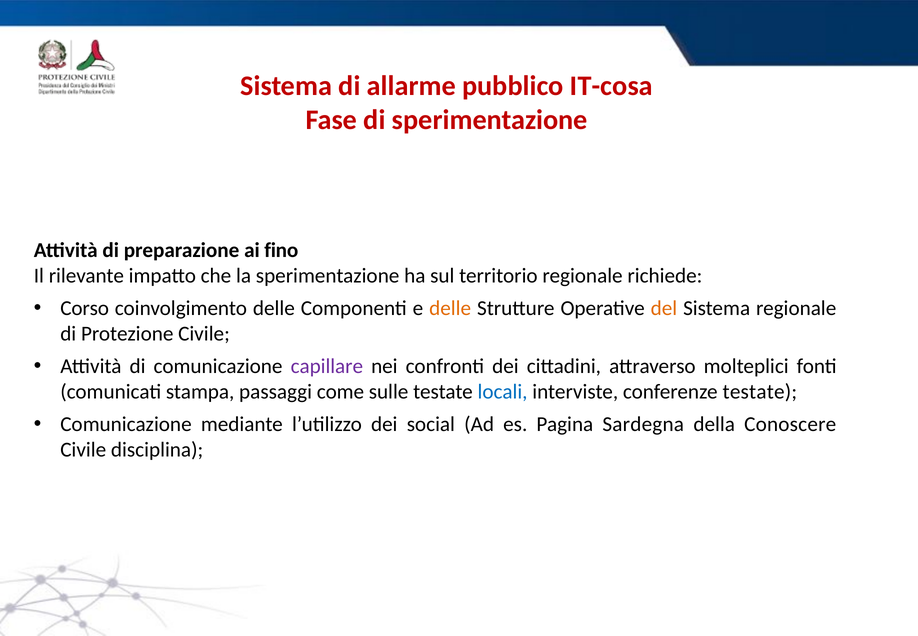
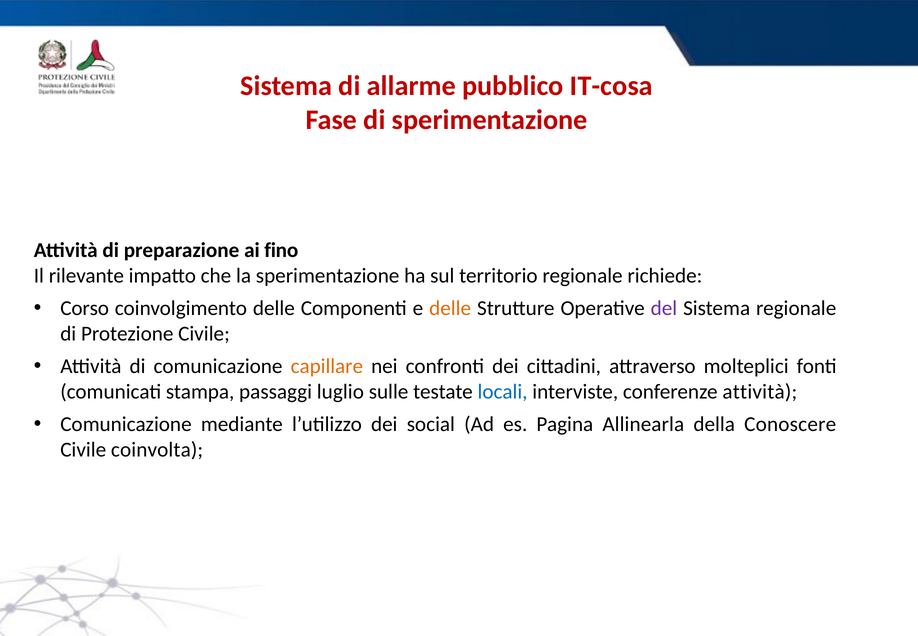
del colour: orange -> purple
capillare colour: purple -> orange
come: come -> luglio
conferenze testate: testate -> attività
Sardegna: Sardegna -> Allinearla
disciplina: disciplina -> coinvolta
